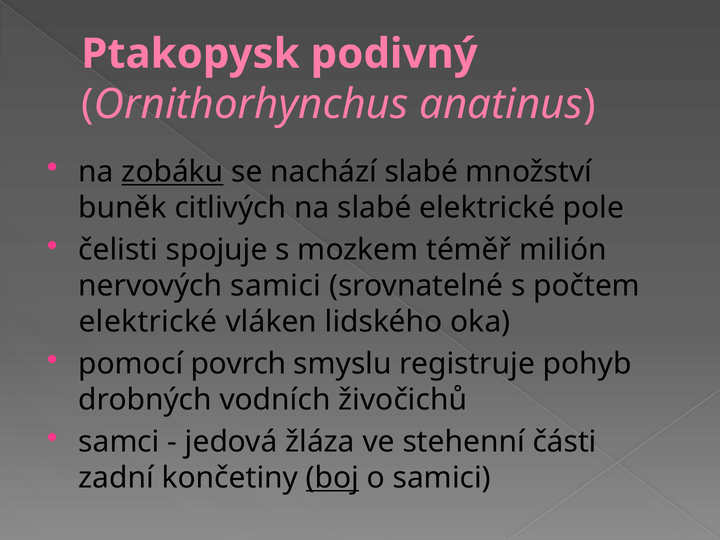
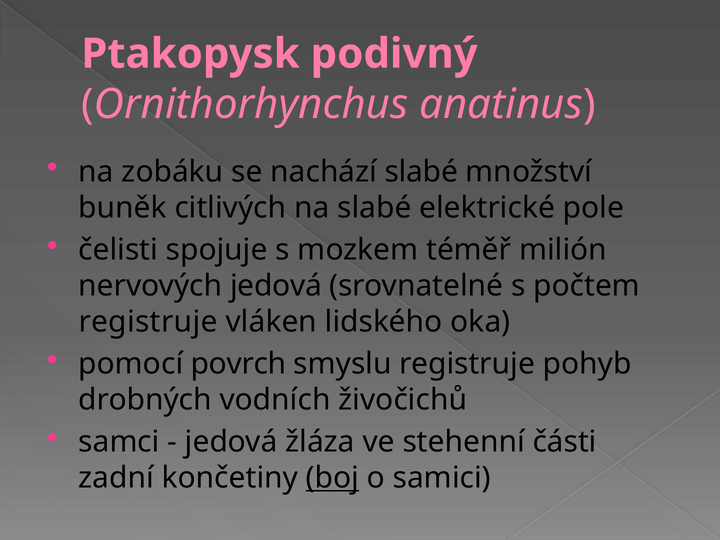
zobáku underline: present -> none
nervových samici: samici -> jedová
elektrické at (148, 322): elektrické -> registruje
